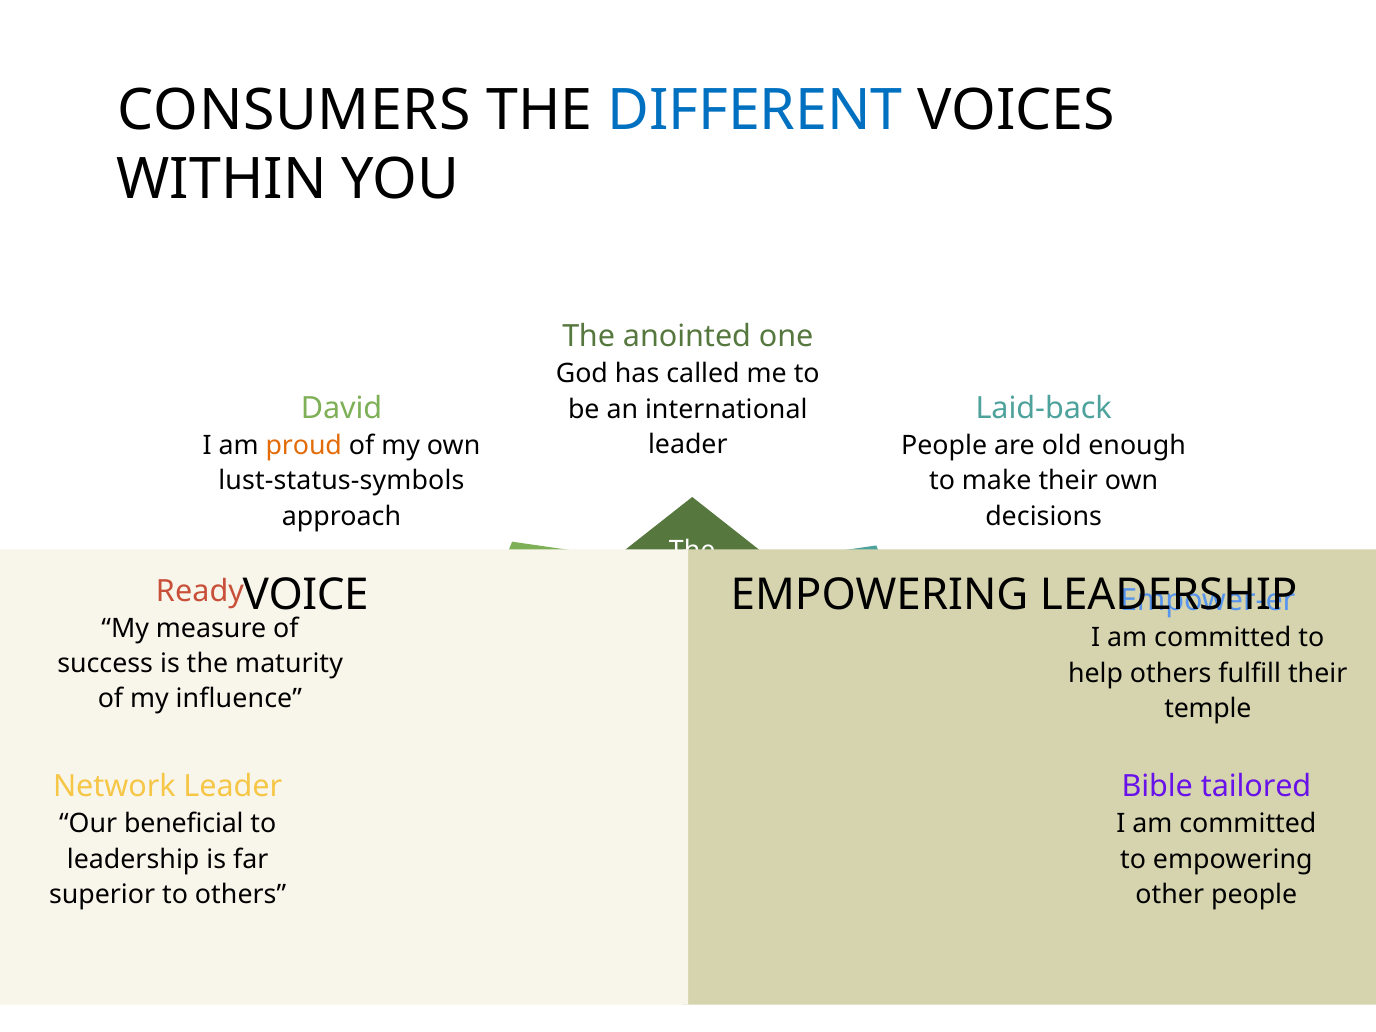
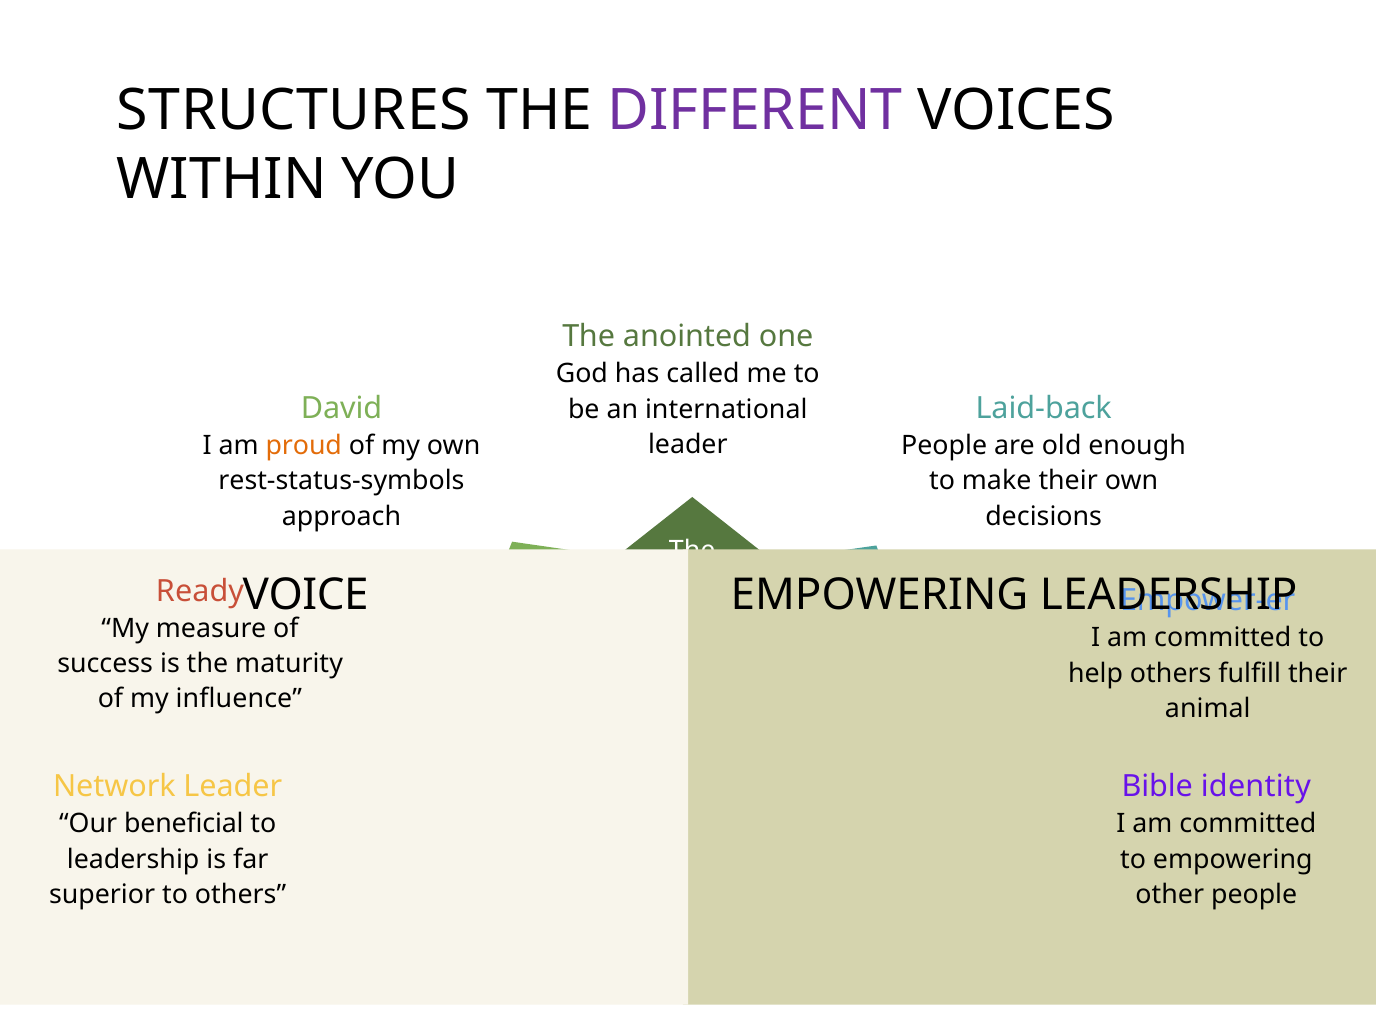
CONSUMERS: CONSUMERS -> STRUCTURES
DIFFERENT colour: blue -> purple
lust-status-symbols: lust-status-symbols -> rest-status-symbols
temple: temple -> animal
tailored: tailored -> identity
